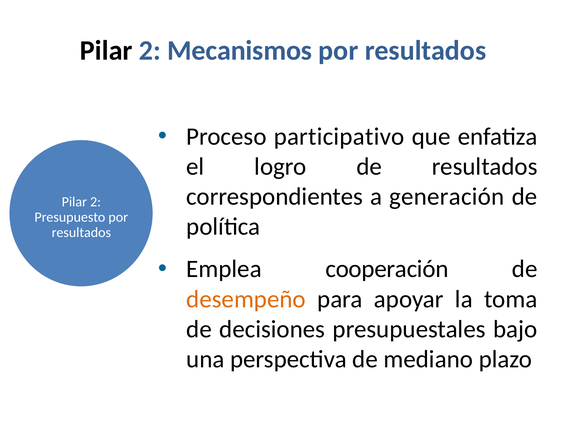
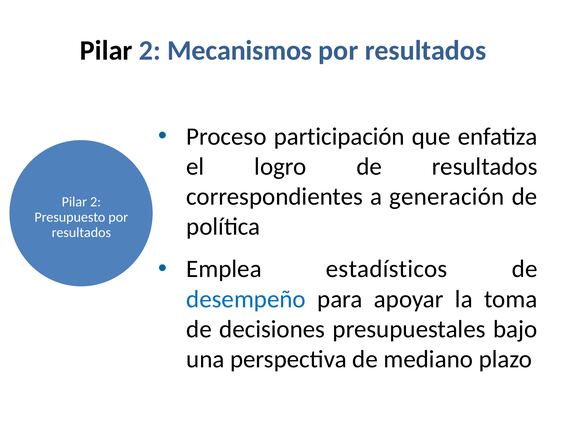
participativo: participativo -> participación
cooperación: cooperación -> estadísticos
desempeño colour: orange -> blue
